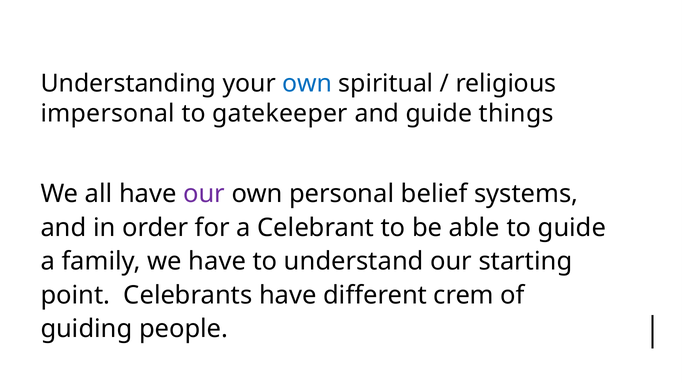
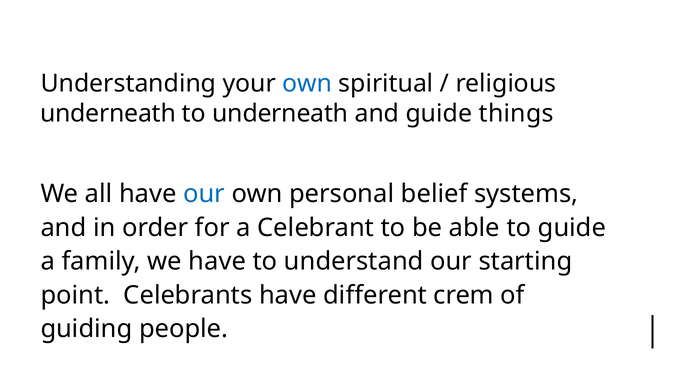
impersonal at (108, 114): impersonal -> underneath
to gatekeeper: gatekeeper -> underneath
our at (204, 194) colour: purple -> blue
